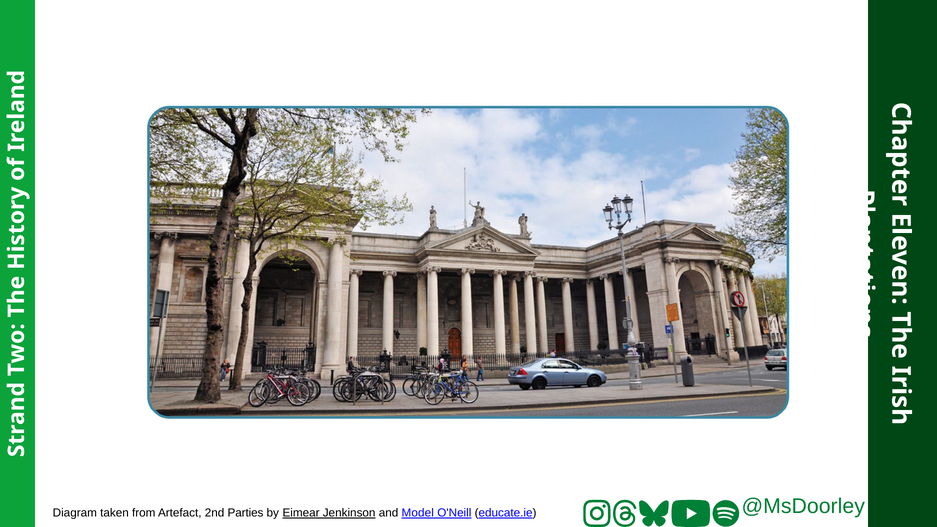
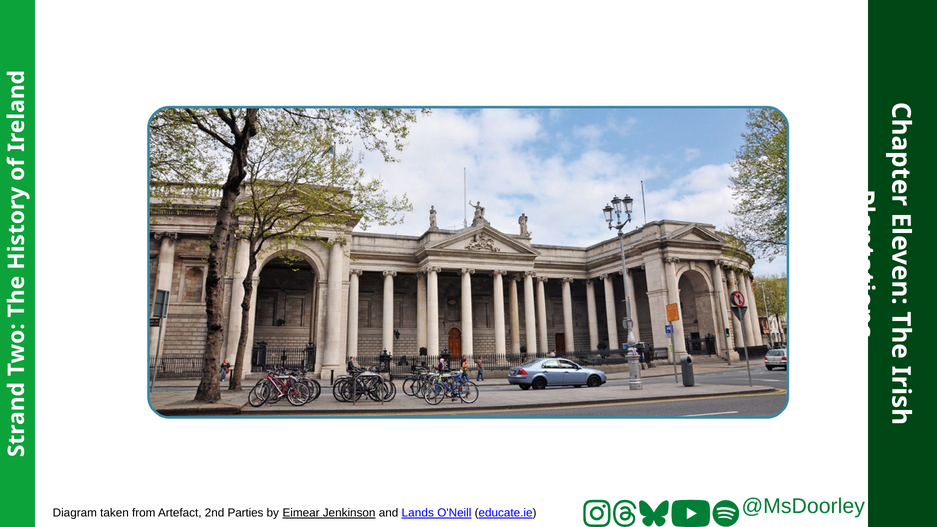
Model: Model -> Lands
